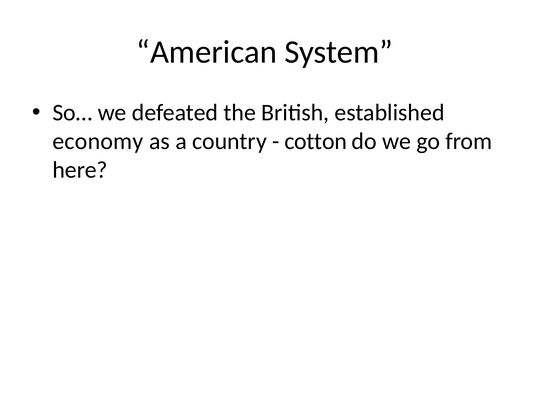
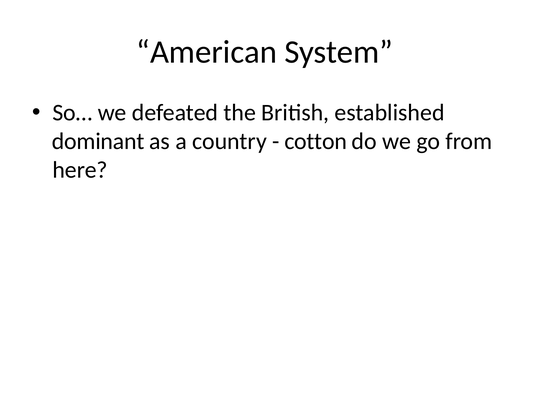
economy: economy -> dominant
